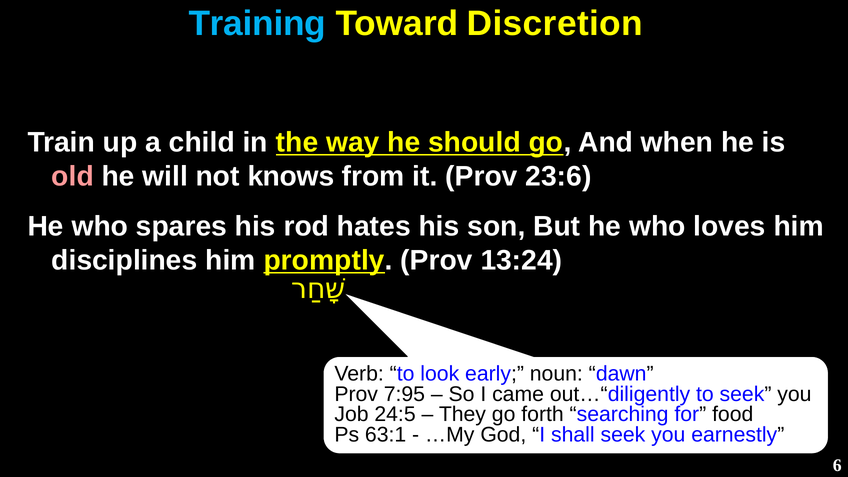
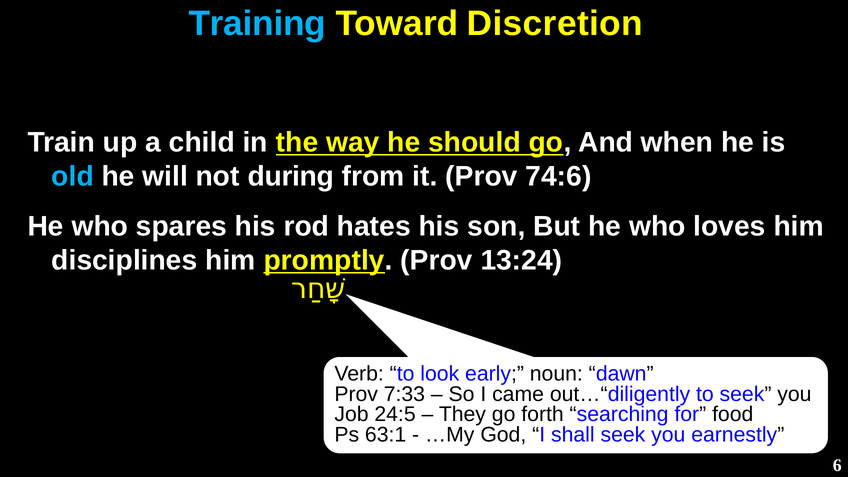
old colour: pink -> light blue
knows: knows -> during
23:6: 23:6 -> 74:6
7:95: 7:95 -> 7:33
